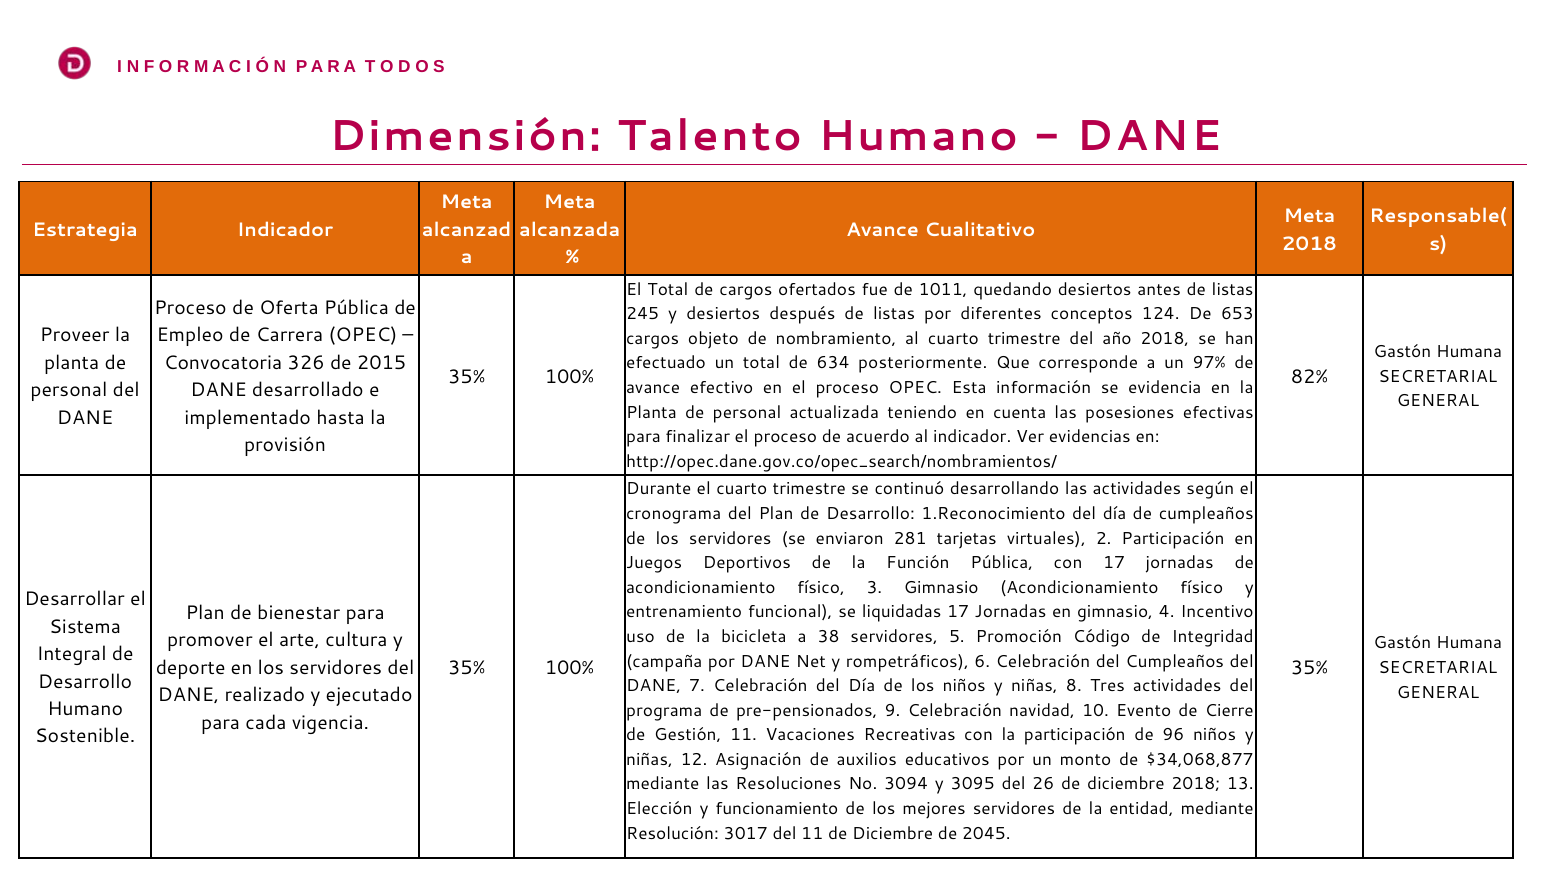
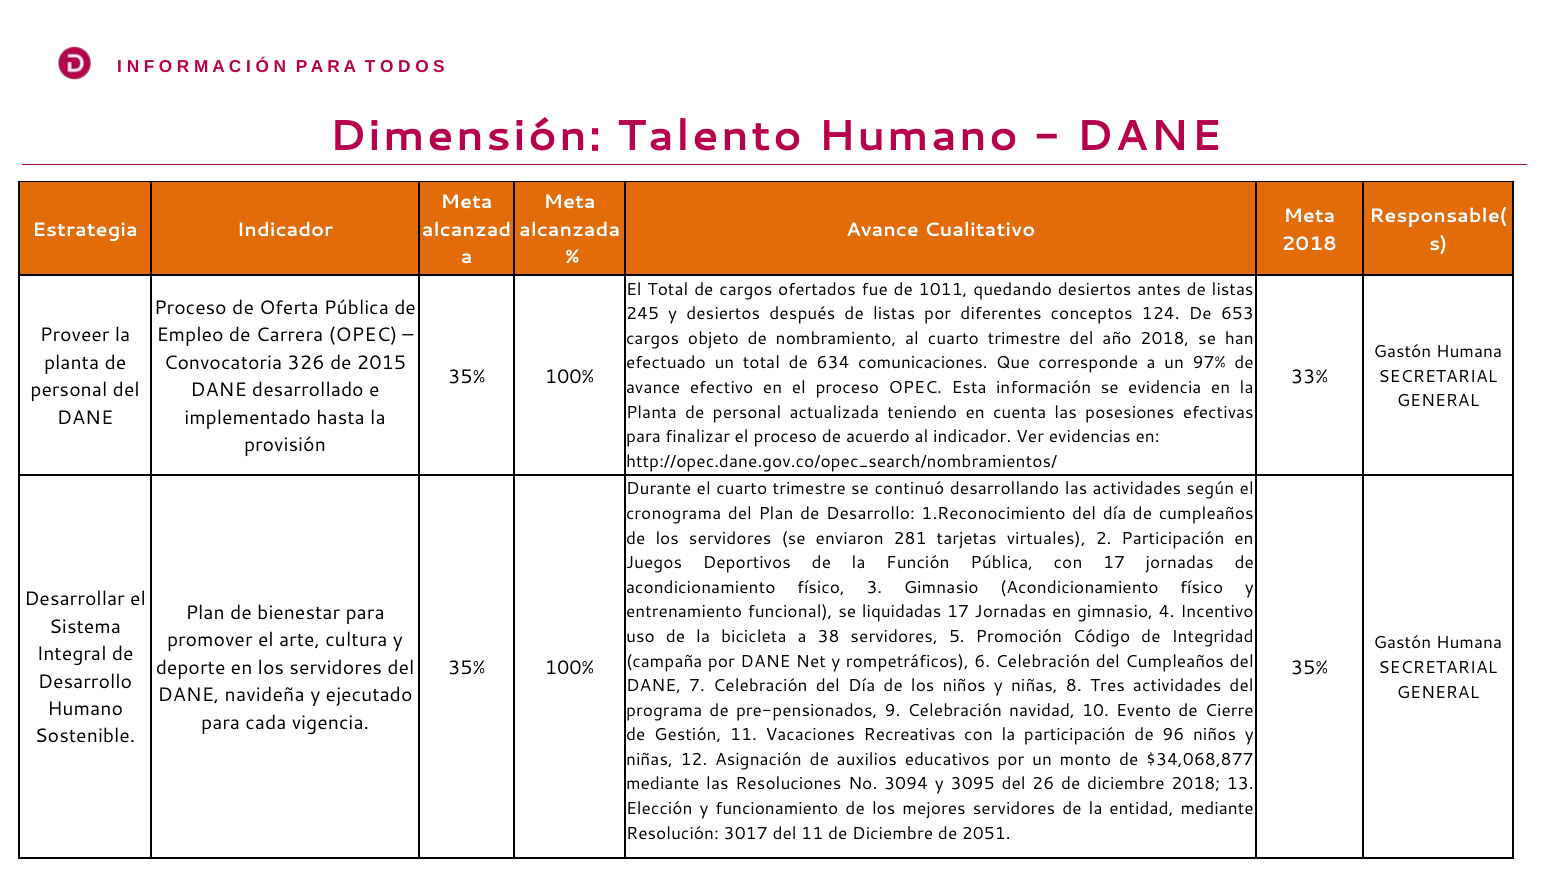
posteriormente: posteriormente -> comunicaciones
82%: 82% -> 33%
realizado: realizado -> navideña
2045: 2045 -> 2051
